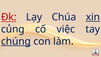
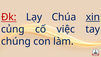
chúng underline: present -> none
